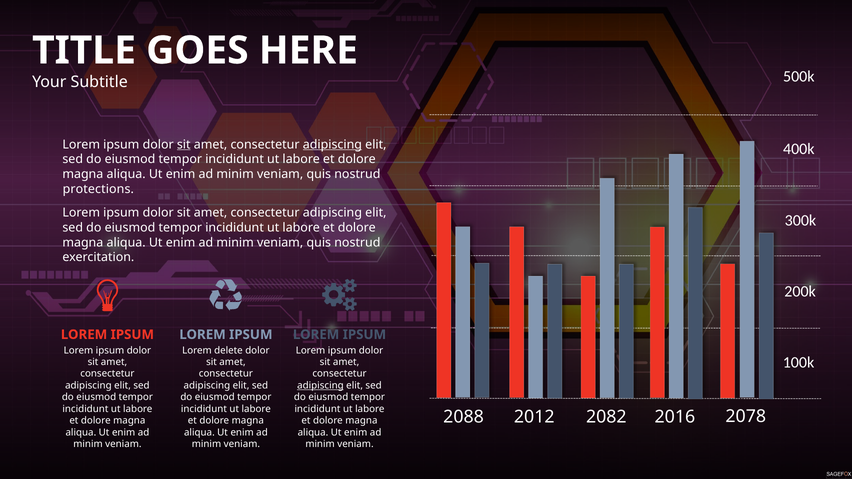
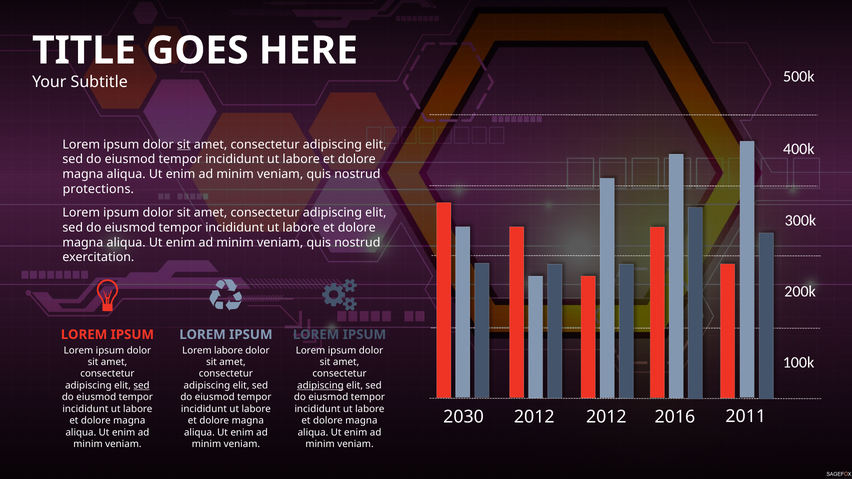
adipiscing at (332, 145) underline: present -> none
Lorem delete: delete -> labore
sed at (141, 386) underline: none -> present
2088: 2088 -> 2030
2012 2082: 2082 -> 2012
2078: 2078 -> 2011
